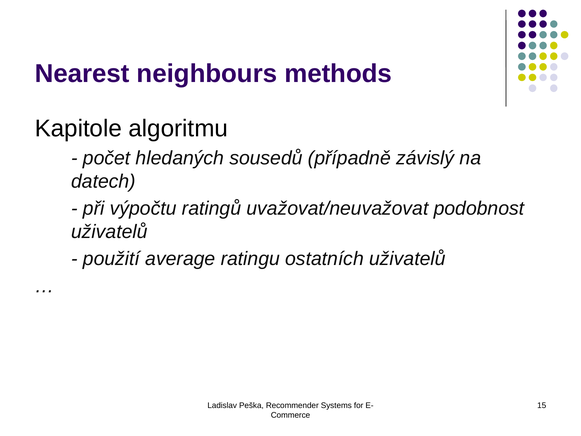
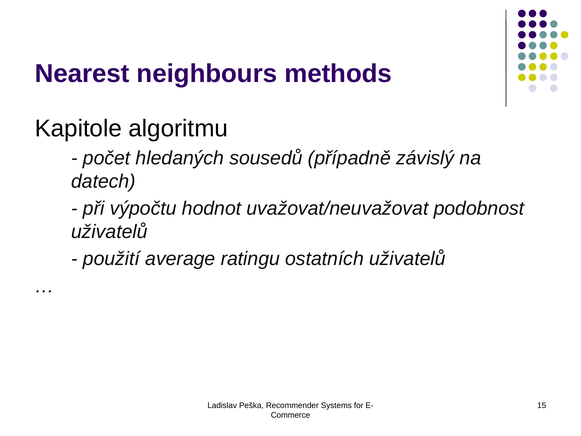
ratingů: ratingů -> hodnot
